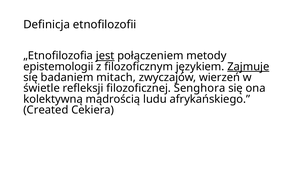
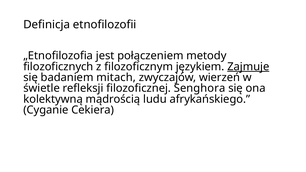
jest underline: present -> none
epistemologii: epistemologii -> filozoficznych
Created: Created -> Cyganie
